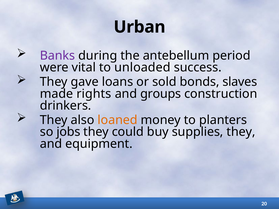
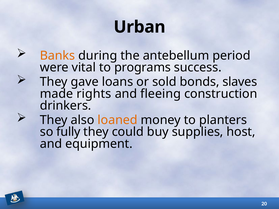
Banks colour: purple -> orange
unloaded: unloaded -> programs
groups: groups -> fleeing
jobs: jobs -> fully
supplies they: they -> host
